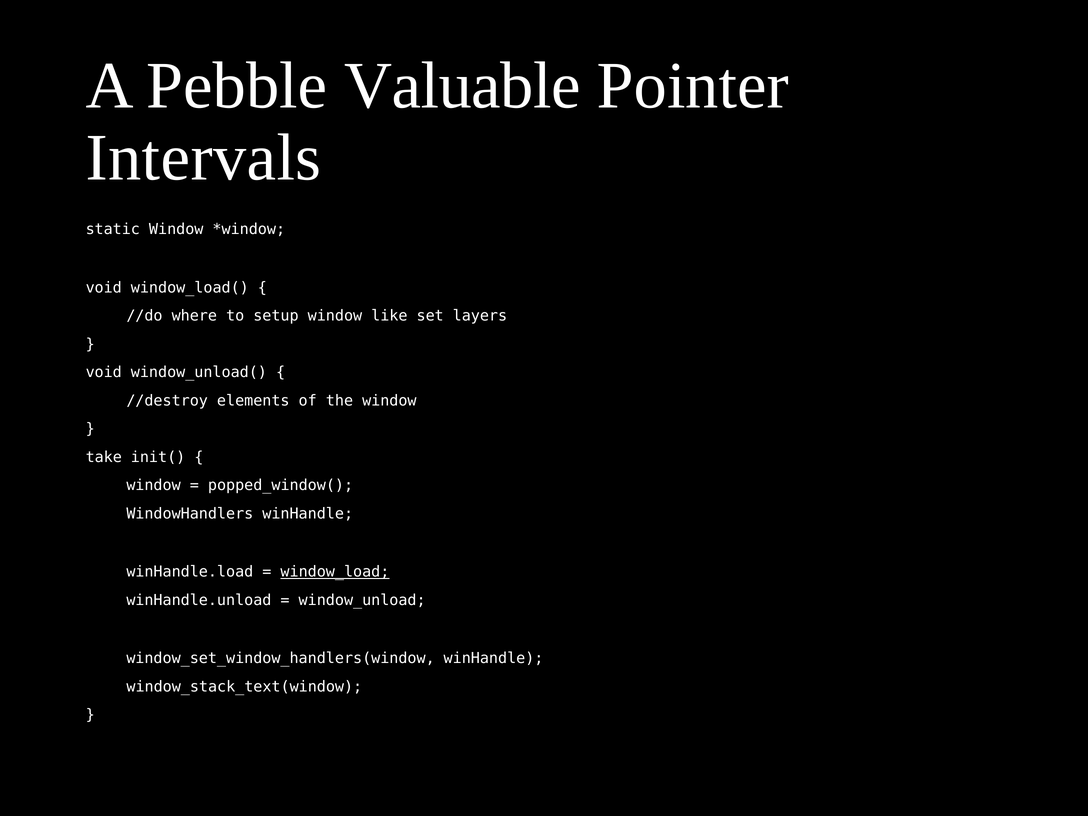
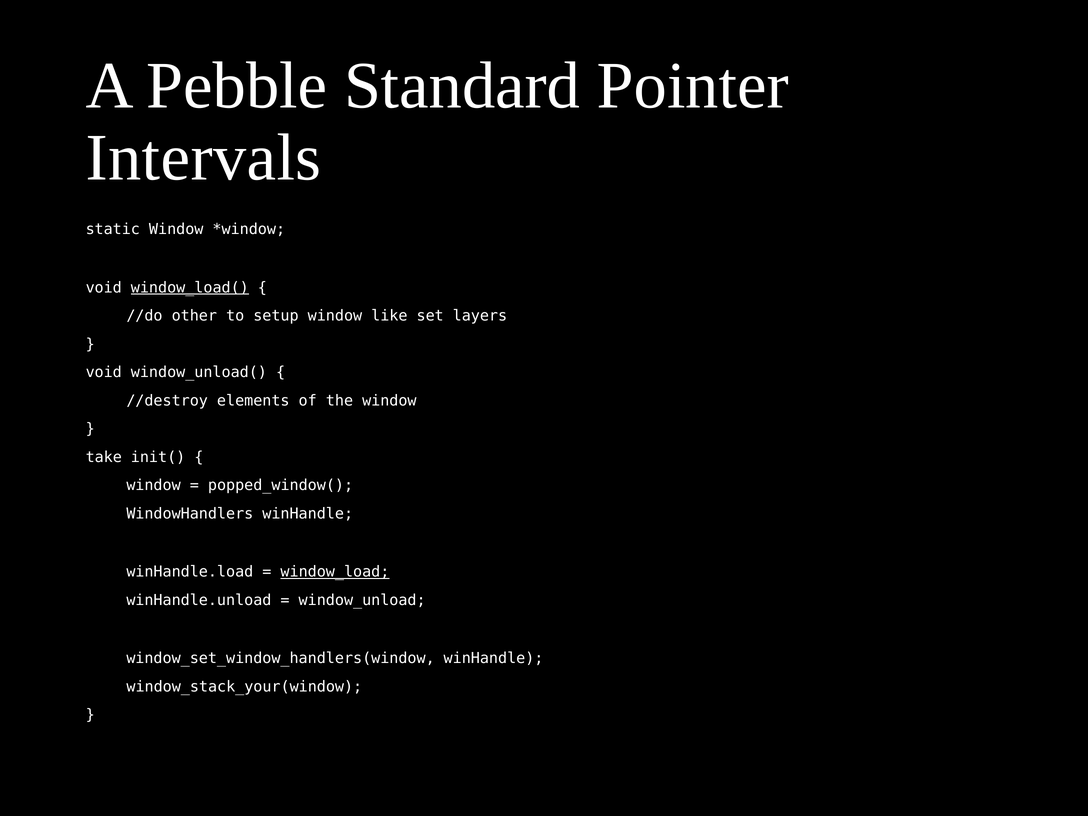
Valuable: Valuable -> Standard
window_load( underline: none -> present
where: where -> other
window_stack_text(window: window_stack_text(window -> window_stack_your(window
